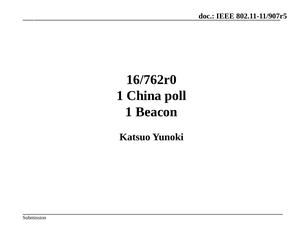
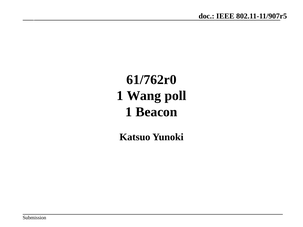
16/762r0: 16/762r0 -> 61/762r0
China: China -> Wang
